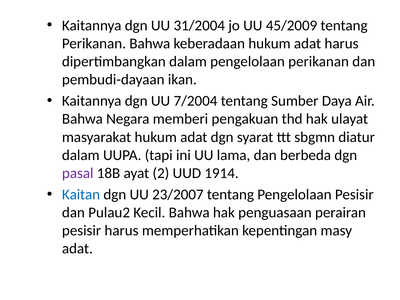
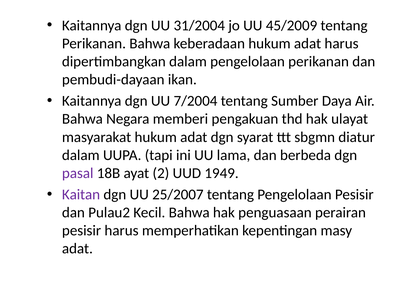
1914: 1914 -> 1949
Kaitan colour: blue -> purple
23/2007: 23/2007 -> 25/2007
